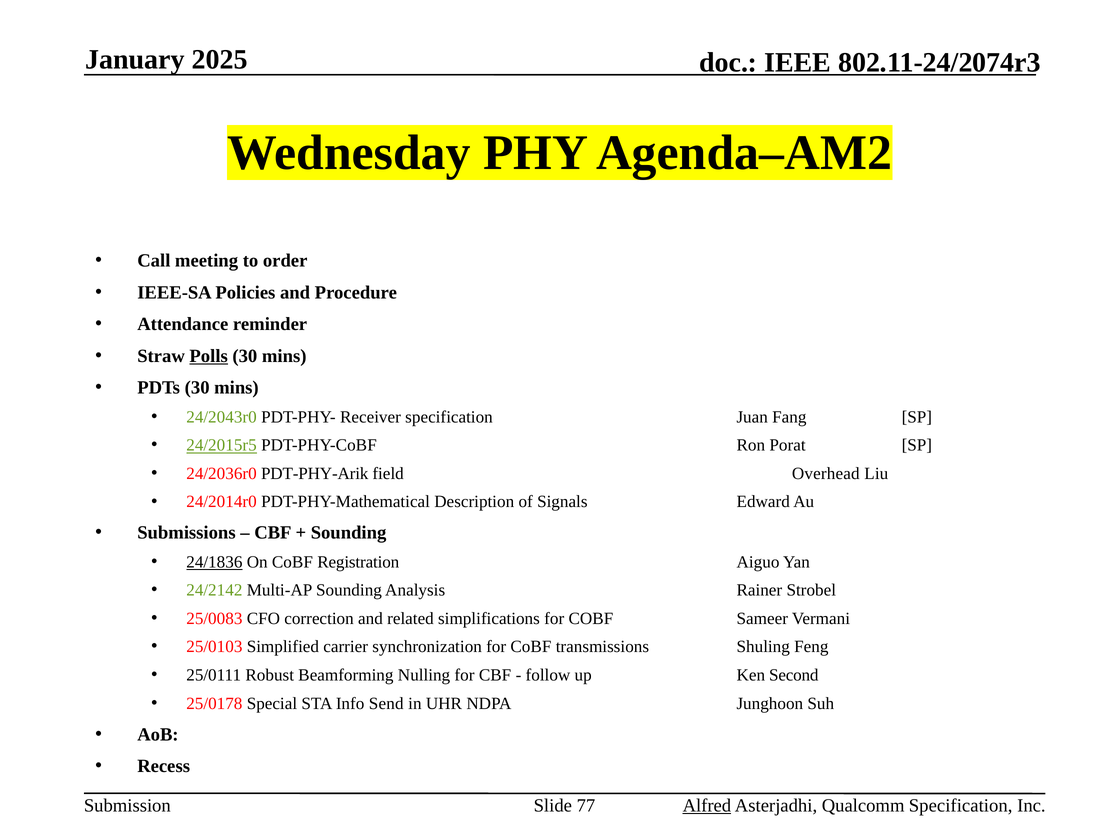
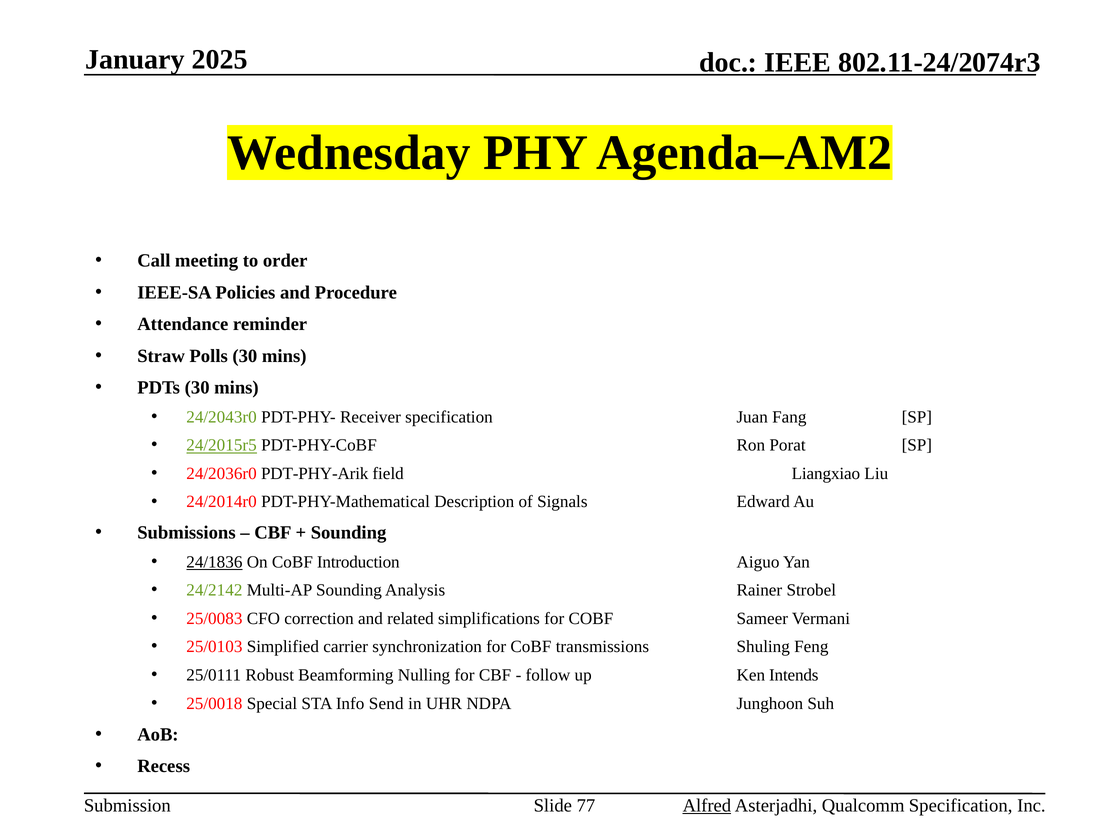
Polls underline: present -> none
Overhead: Overhead -> Liangxiao
Registration: Registration -> Introduction
Second: Second -> Intends
25/0178: 25/0178 -> 25/0018
